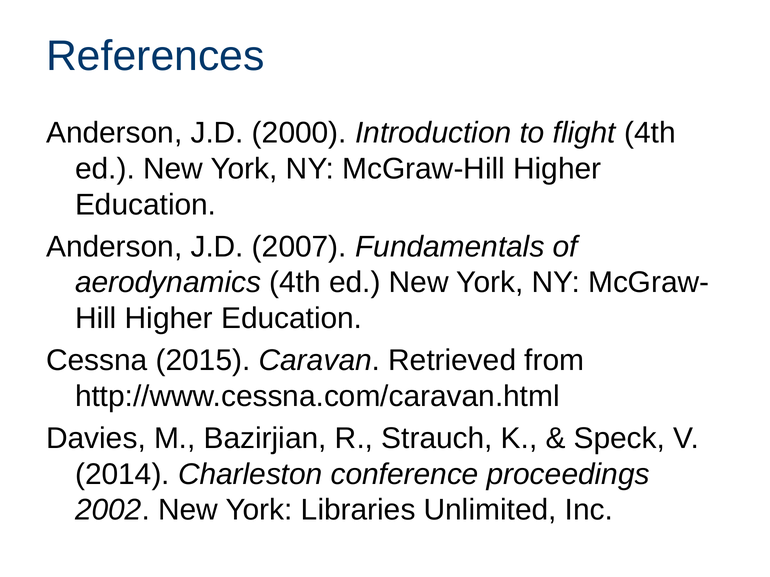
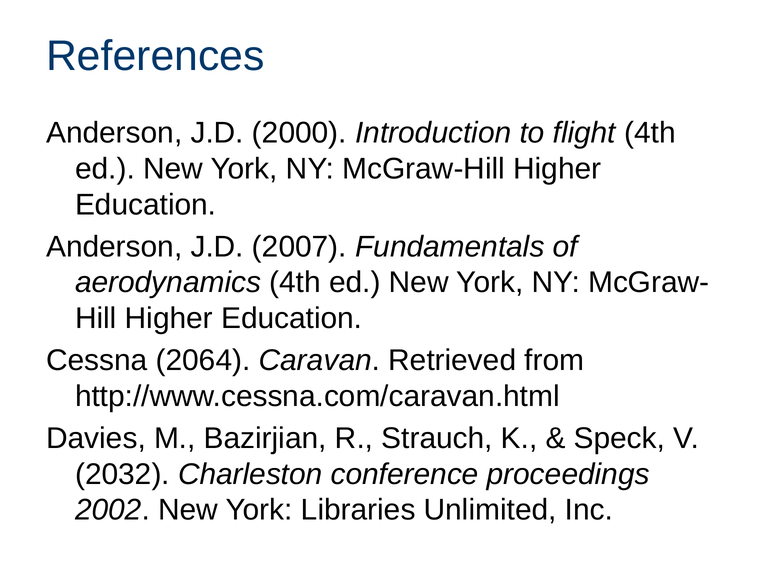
2015: 2015 -> 2064
2014: 2014 -> 2032
